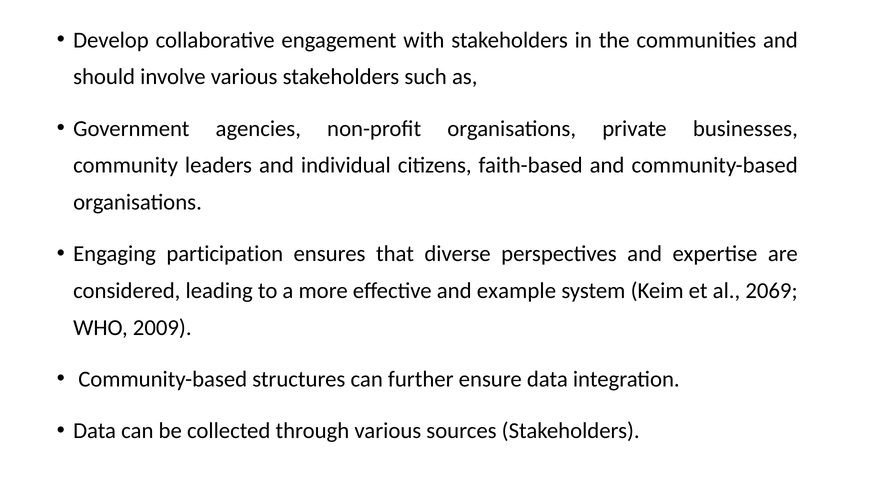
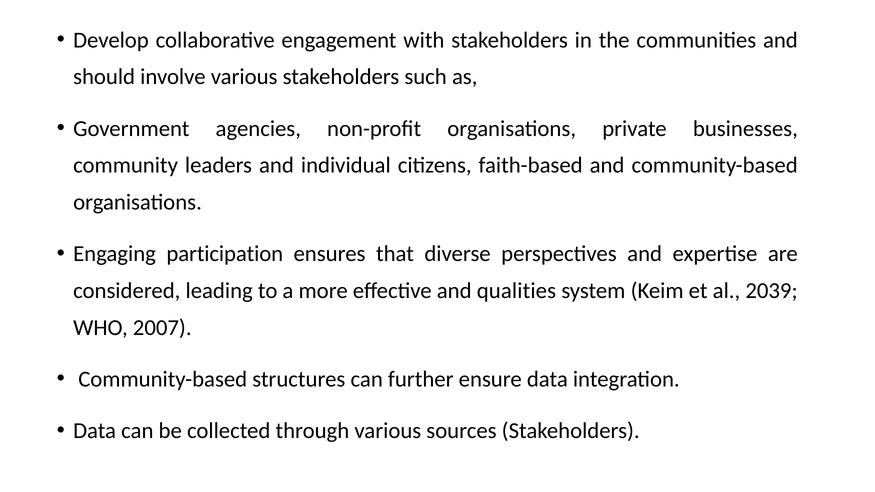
example: example -> qualities
2069: 2069 -> 2039
2009: 2009 -> 2007
